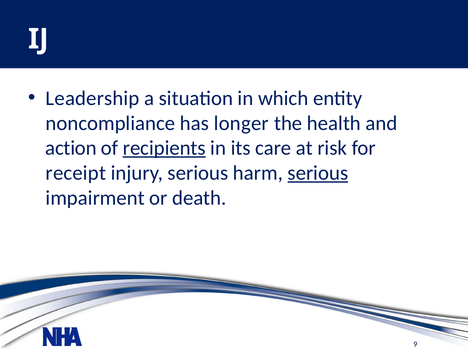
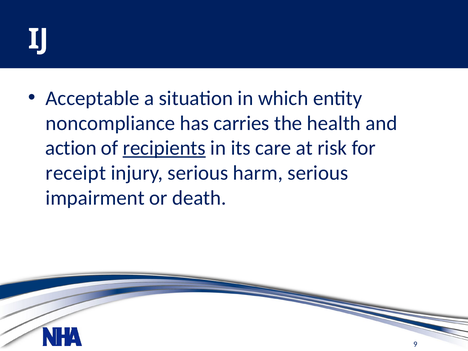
Leadership: Leadership -> Acceptable
longer: longer -> carries
serious at (318, 173) underline: present -> none
